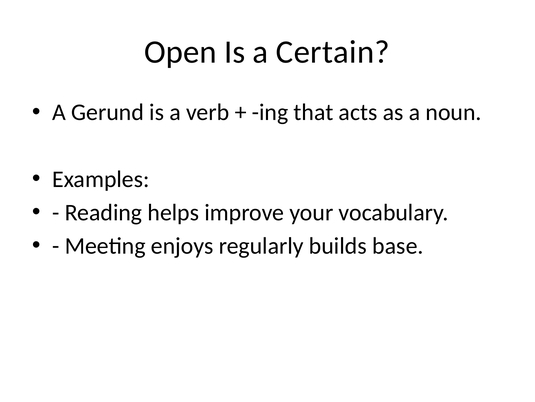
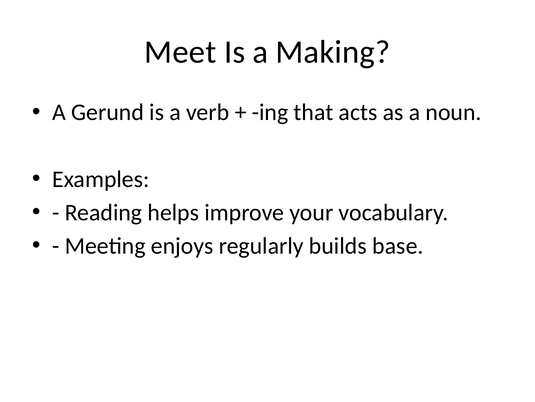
Open: Open -> Meet
Certain: Certain -> Making
